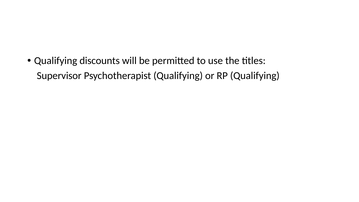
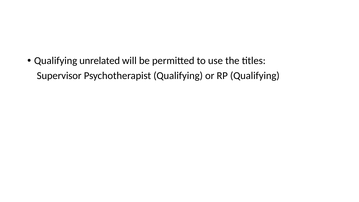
discounts: discounts -> unrelated
